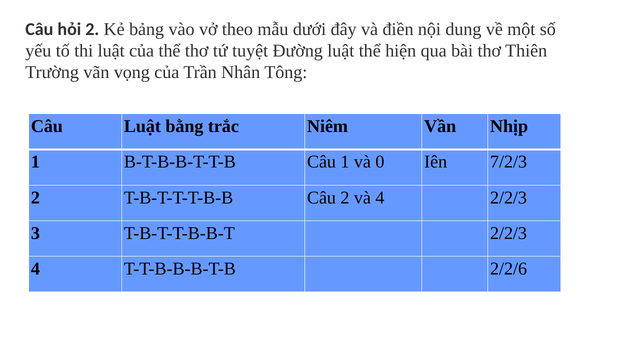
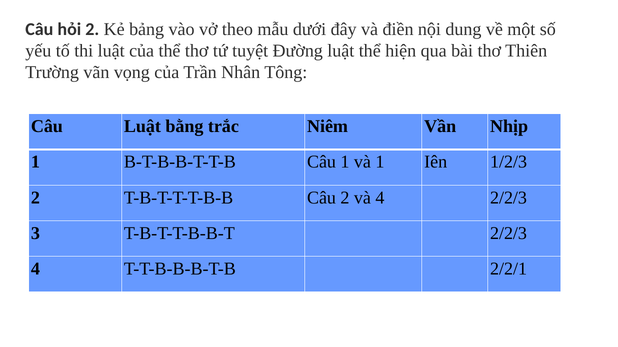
và 0: 0 -> 1
7/2/3: 7/2/3 -> 1/2/3
2/2/6: 2/2/6 -> 2/2/1
